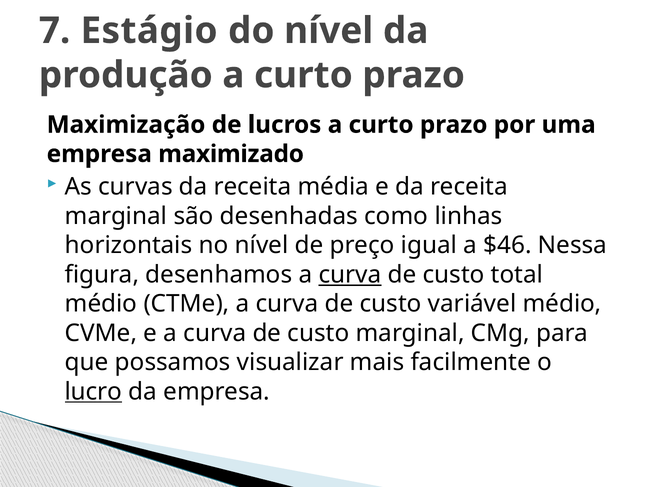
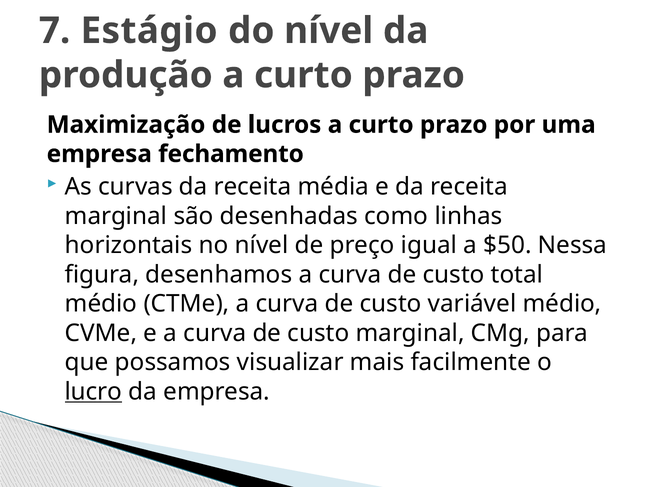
maximizado: maximizado -> fechamento
$46: $46 -> $50
curva at (350, 274) underline: present -> none
